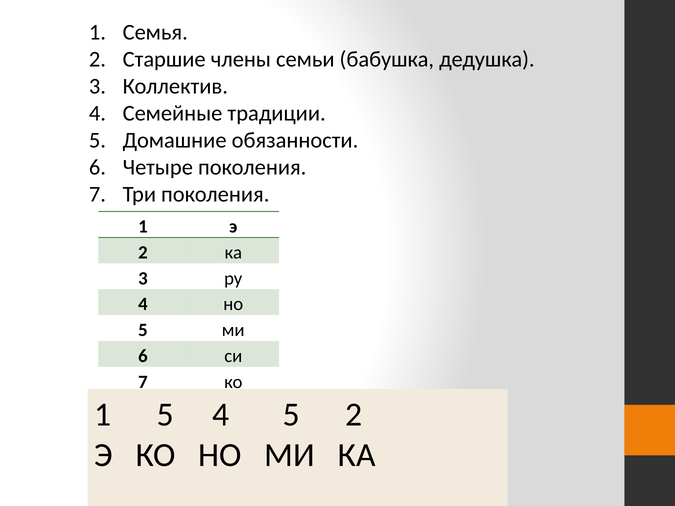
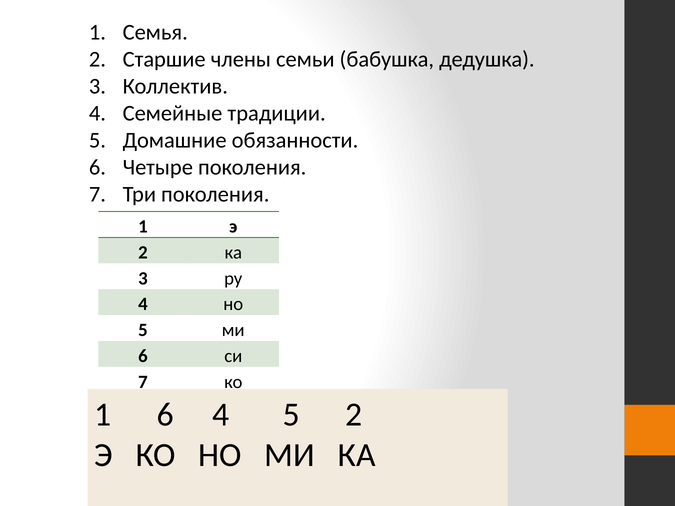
1 5: 5 -> 6
